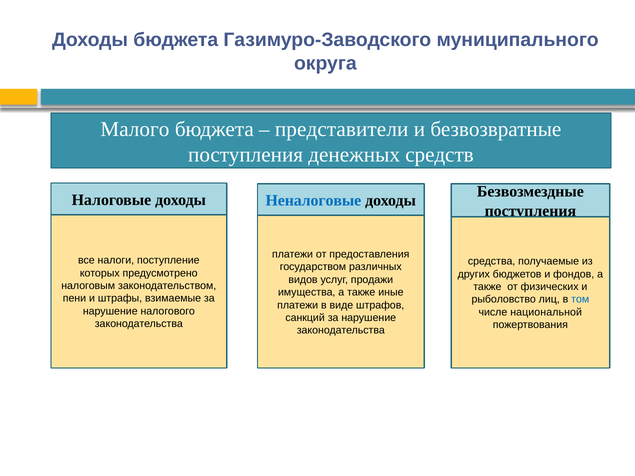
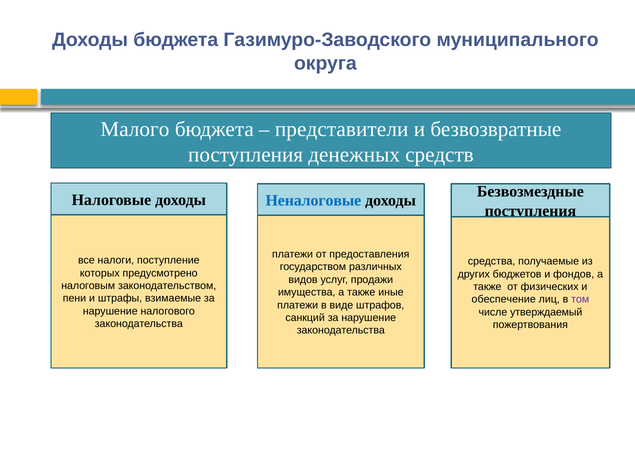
рыболовство: рыболовство -> обеспечение
том colour: blue -> purple
национальной: национальной -> утверждаемый
